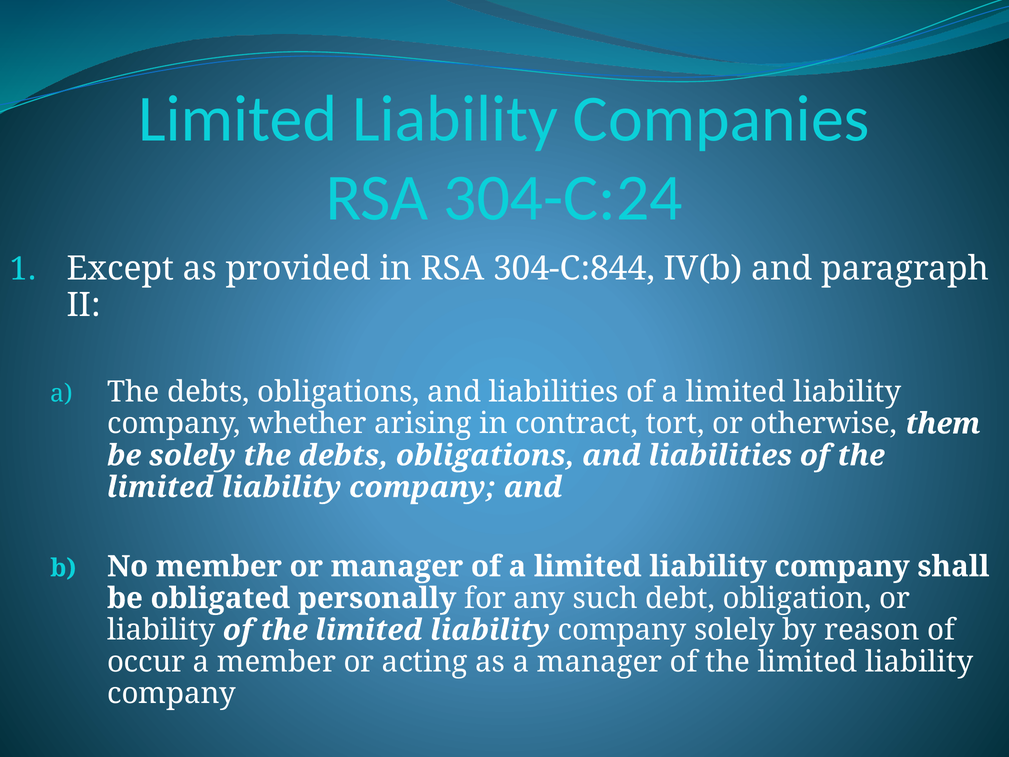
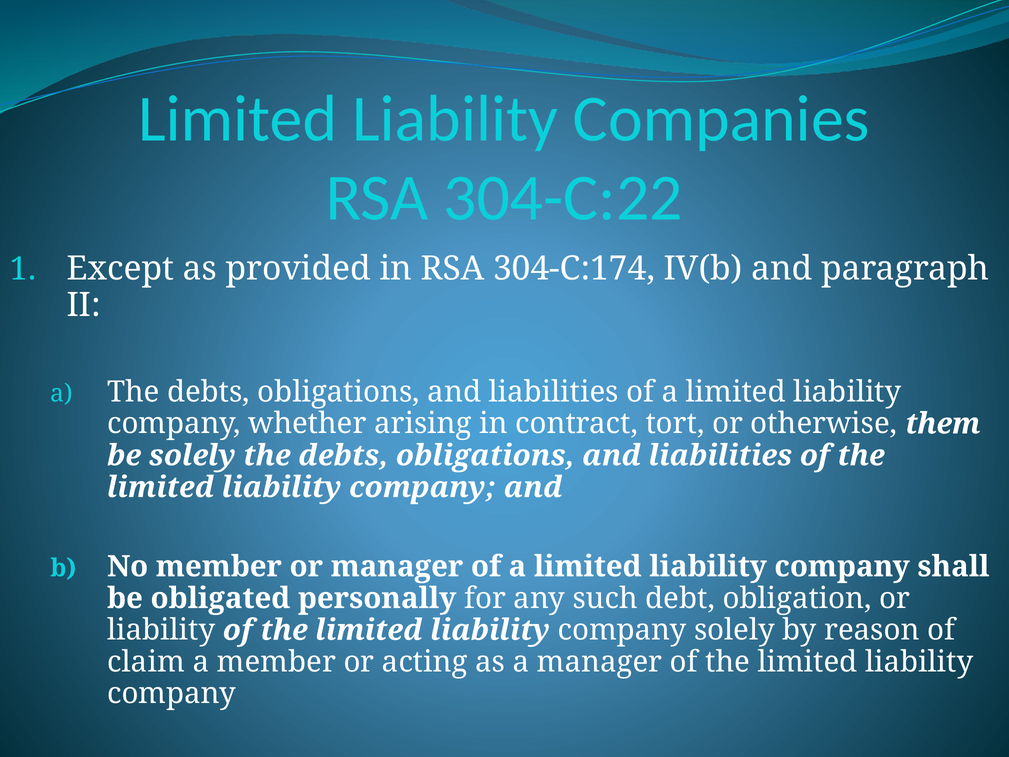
304-C:24: 304-C:24 -> 304-C:22
304-C:844: 304-C:844 -> 304-C:174
occur: occur -> claim
